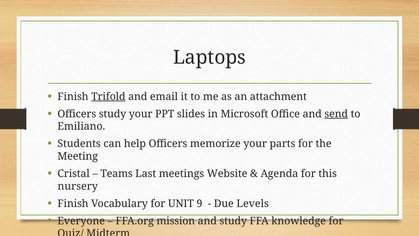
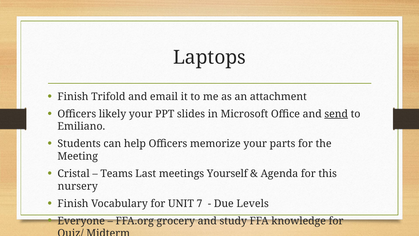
Trifold underline: present -> none
Officers study: study -> likely
Website: Website -> Yourself
9: 9 -> 7
mission: mission -> grocery
